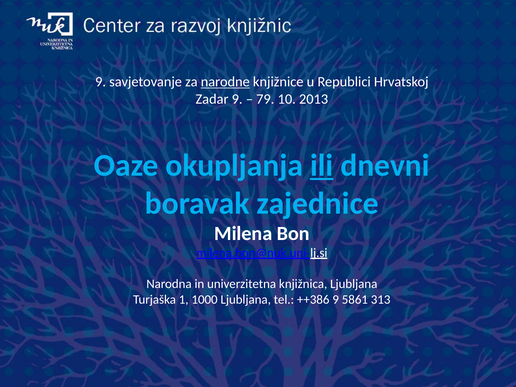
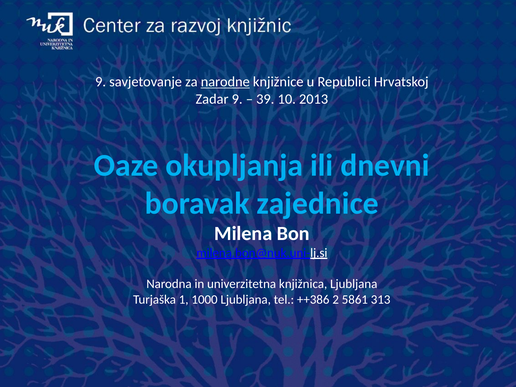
79: 79 -> 39
ili underline: present -> none
++386 9: 9 -> 2
